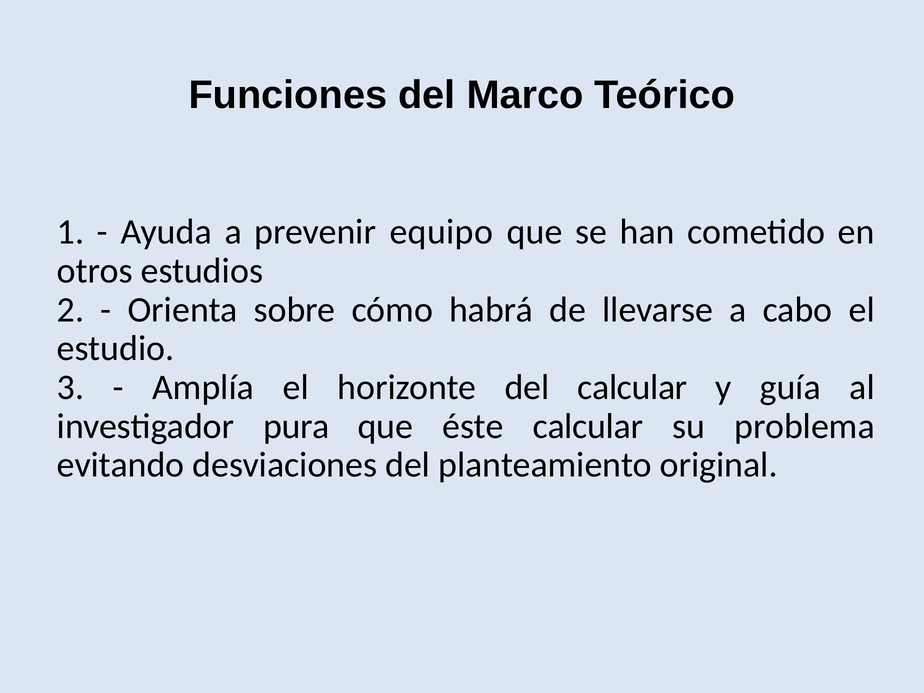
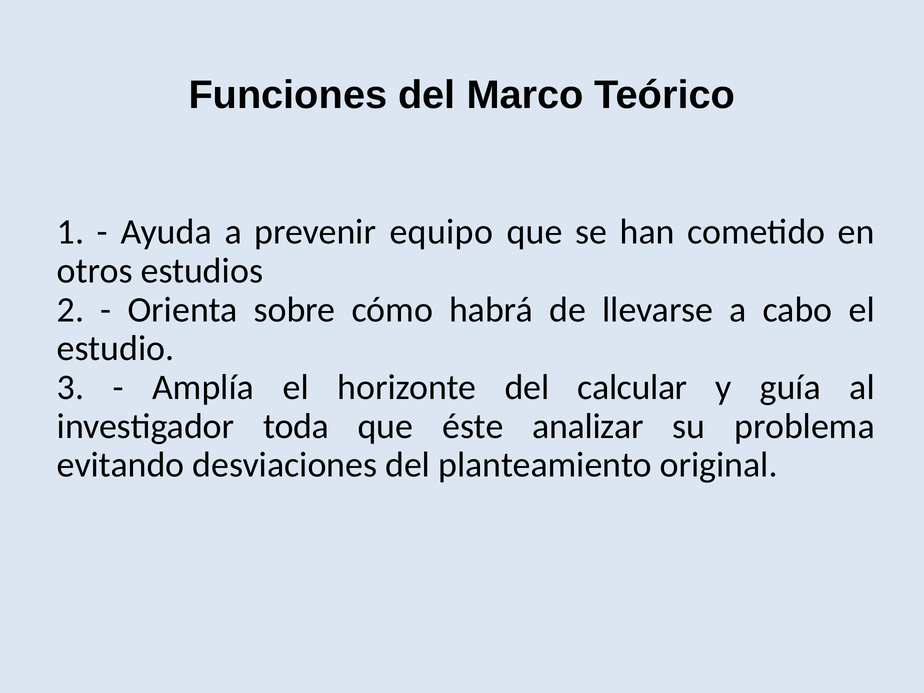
pura: pura -> toda
éste calcular: calcular -> analizar
